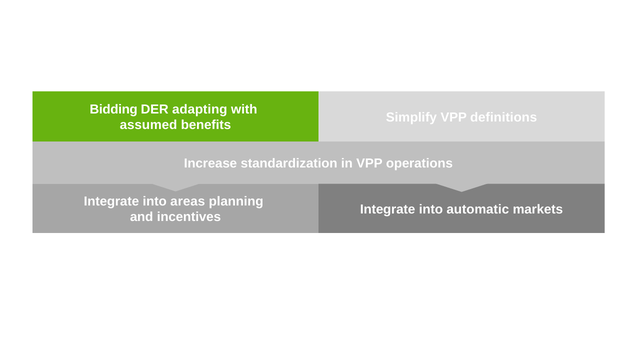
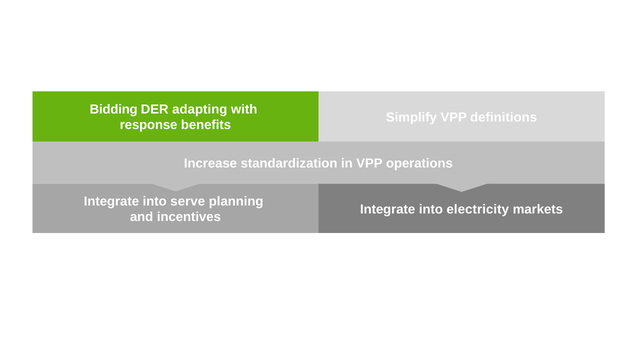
assumed: assumed -> response
areas: areas -> serve
automatic: automatic -> electricity
